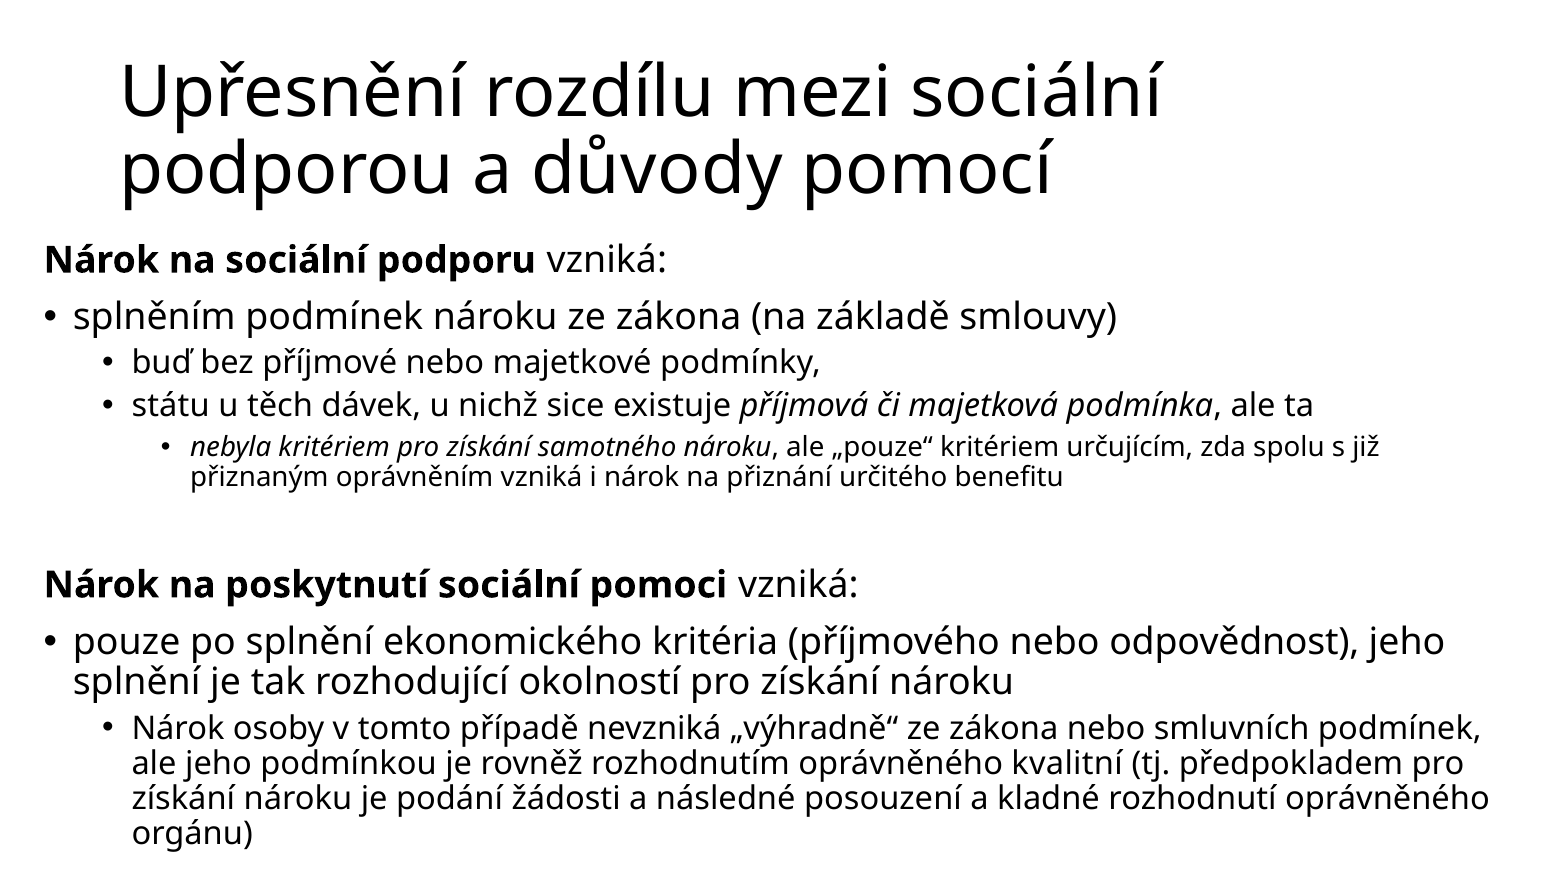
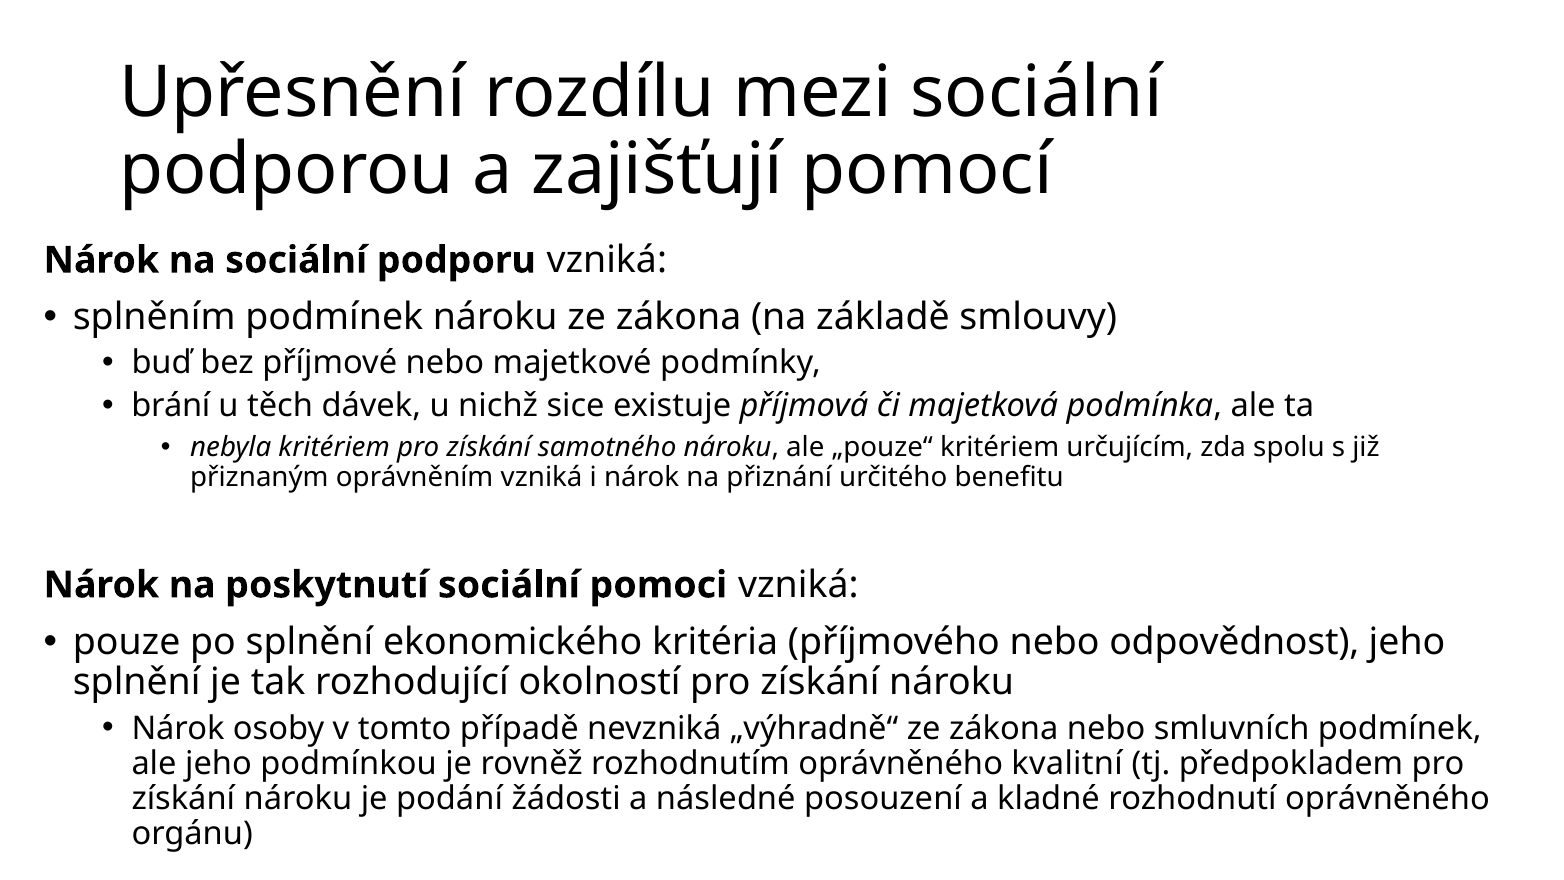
důvody: důvody -> zajišťují
státu: státu -> brání
